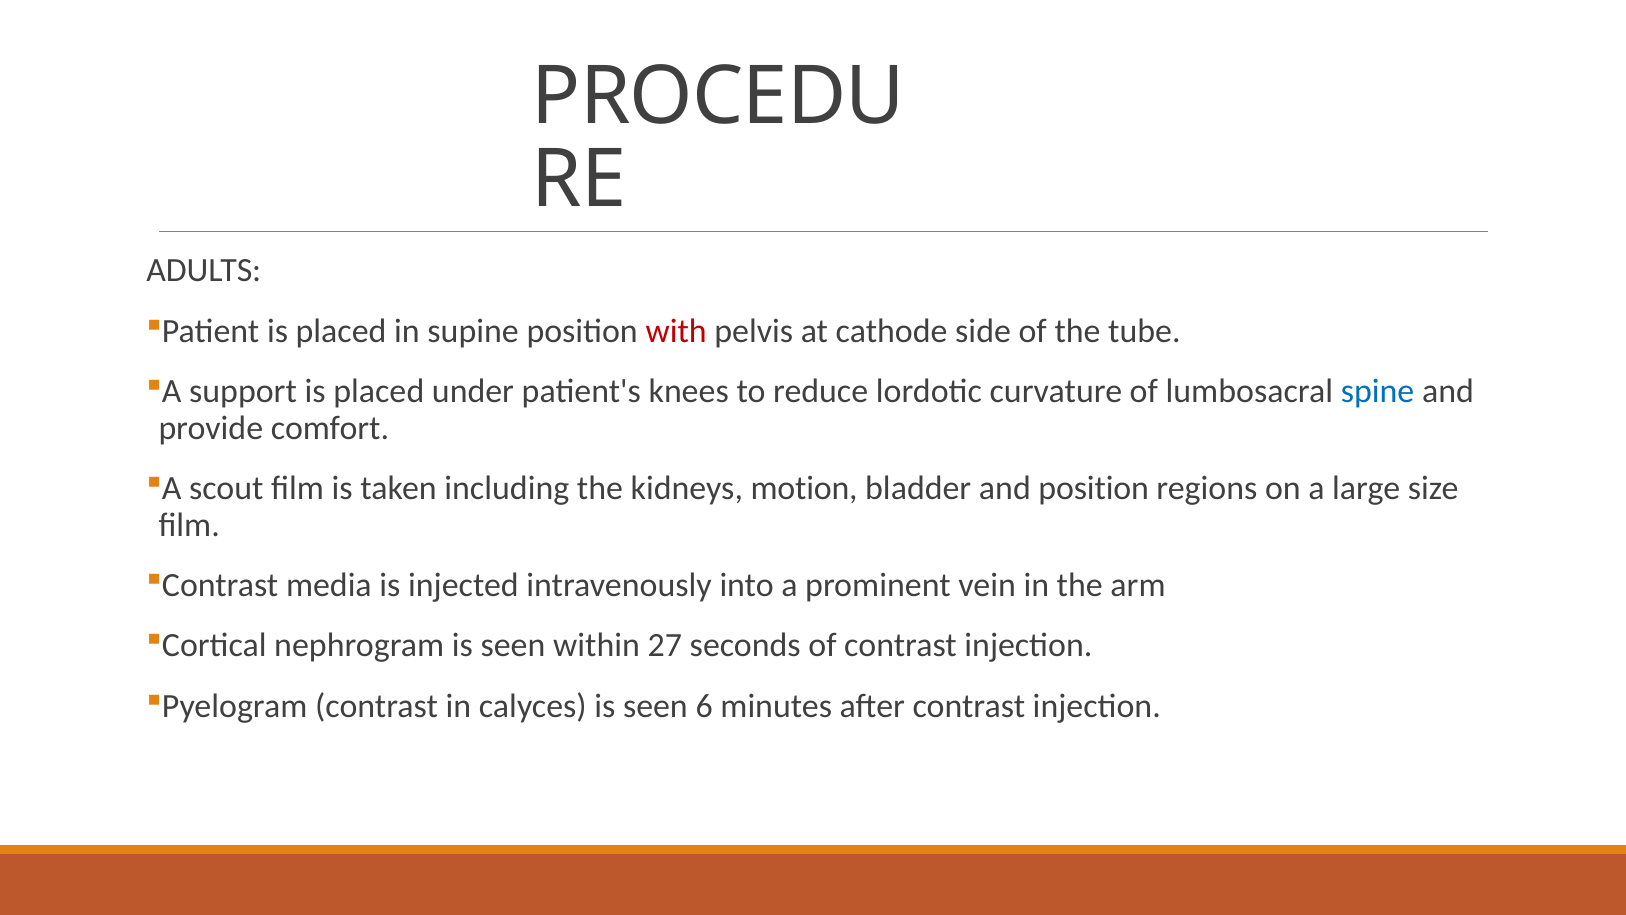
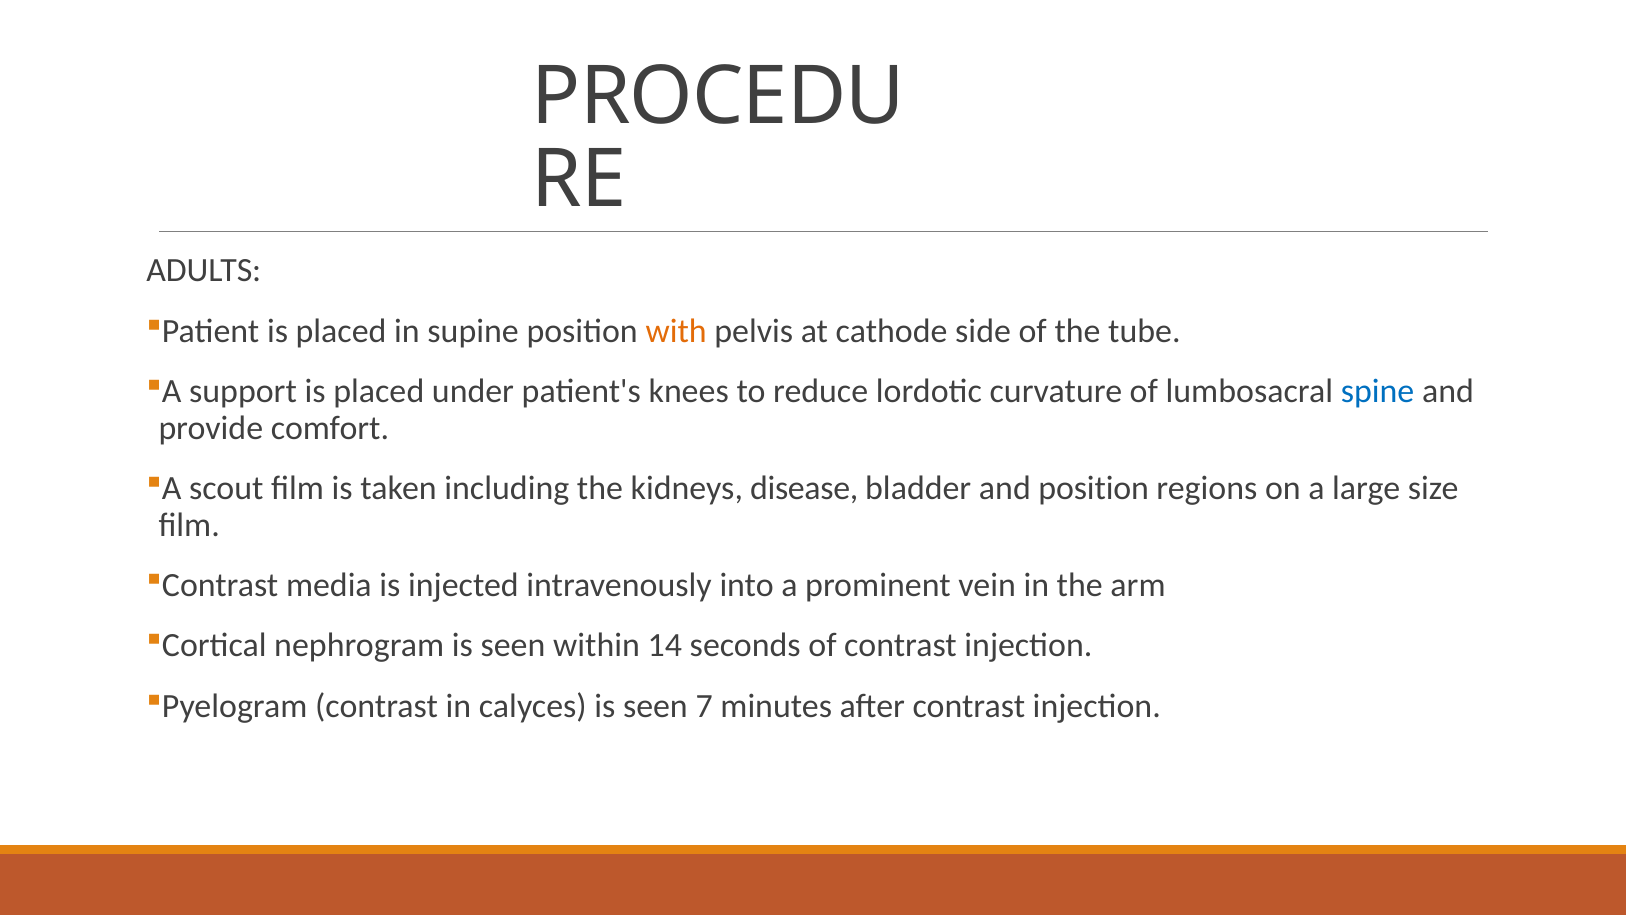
with colour: red -> orange
motion: motion -> disease
27: 27 -> 14
6: 6 -> 7
